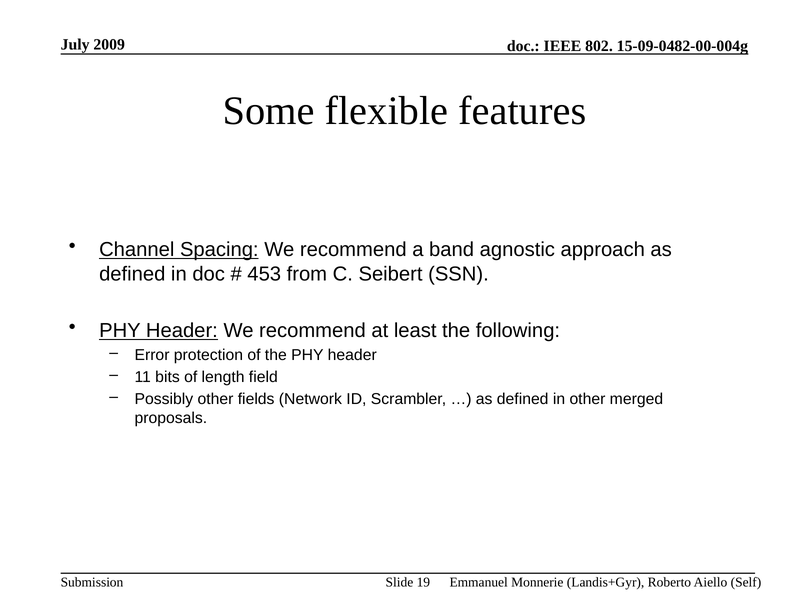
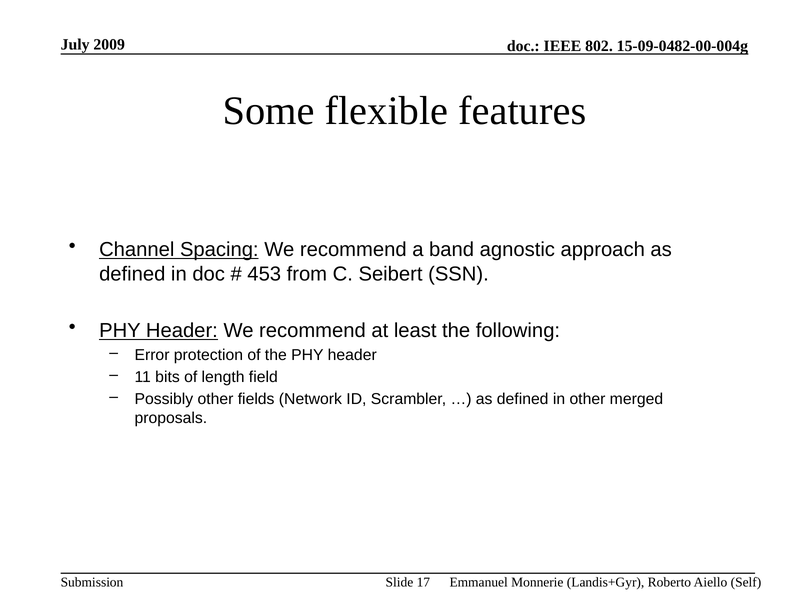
19: 19 -> 17
